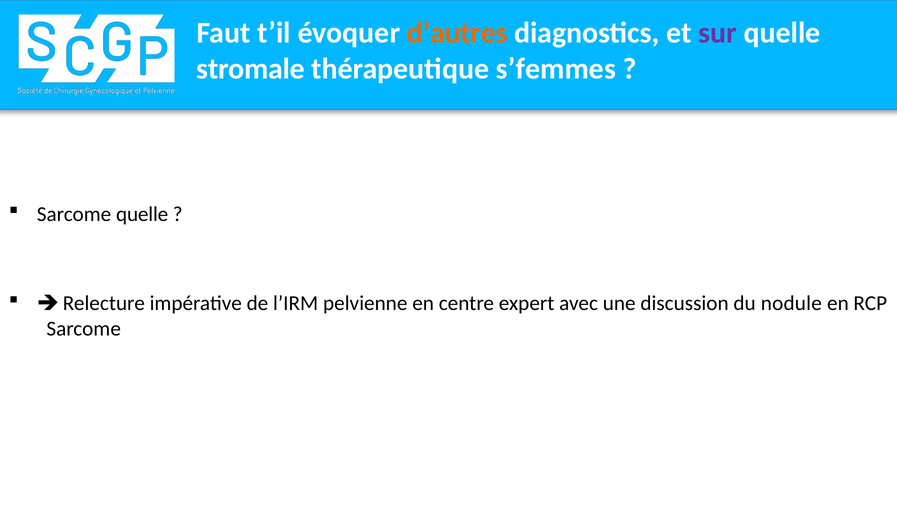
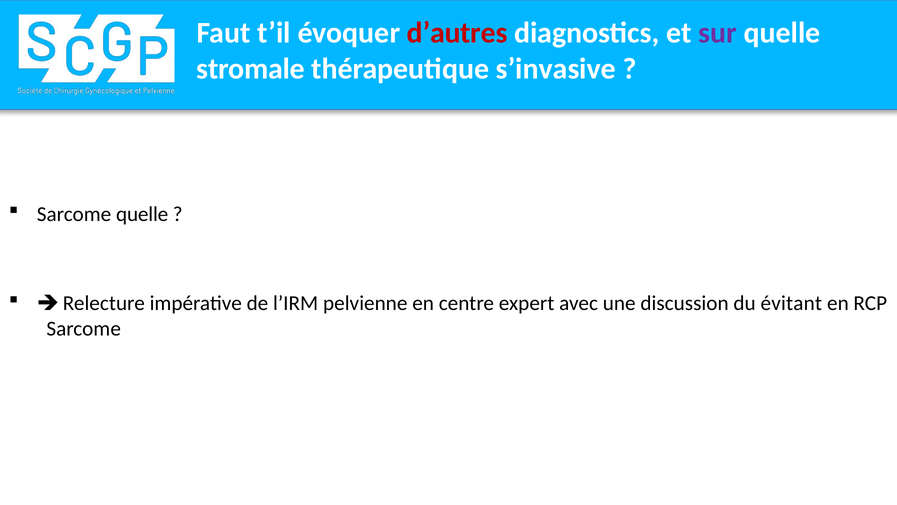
d’autres colour: orange -> red
s’femmes: s’femmes -> s’invasive
nodule: nodule -> évitant
